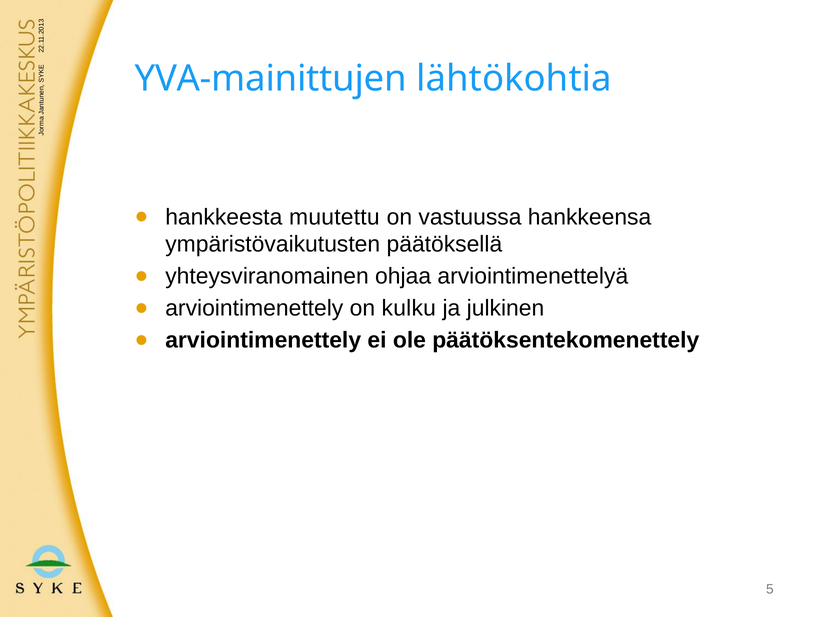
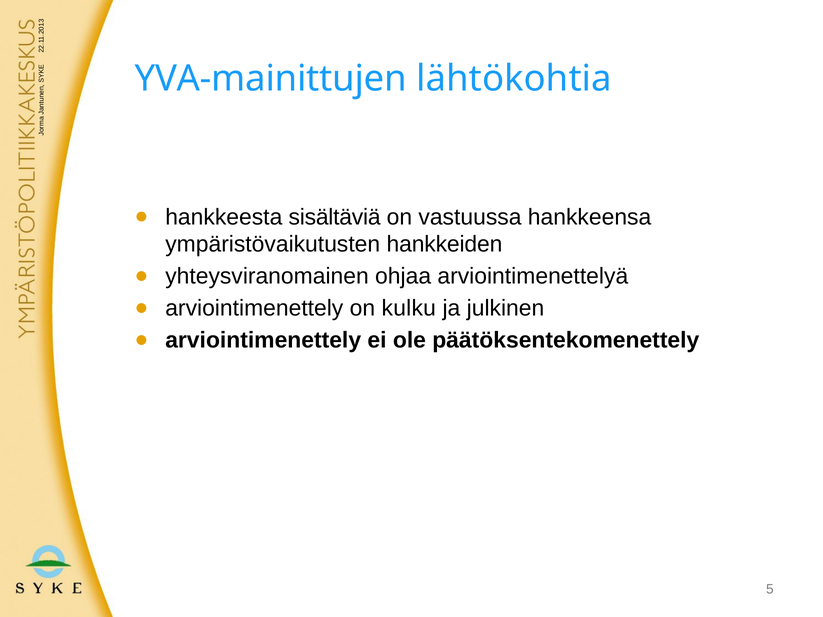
muutettu: muutettu -> sisältäviä
päätöksellä: päätöksellä -> hankkeiden
